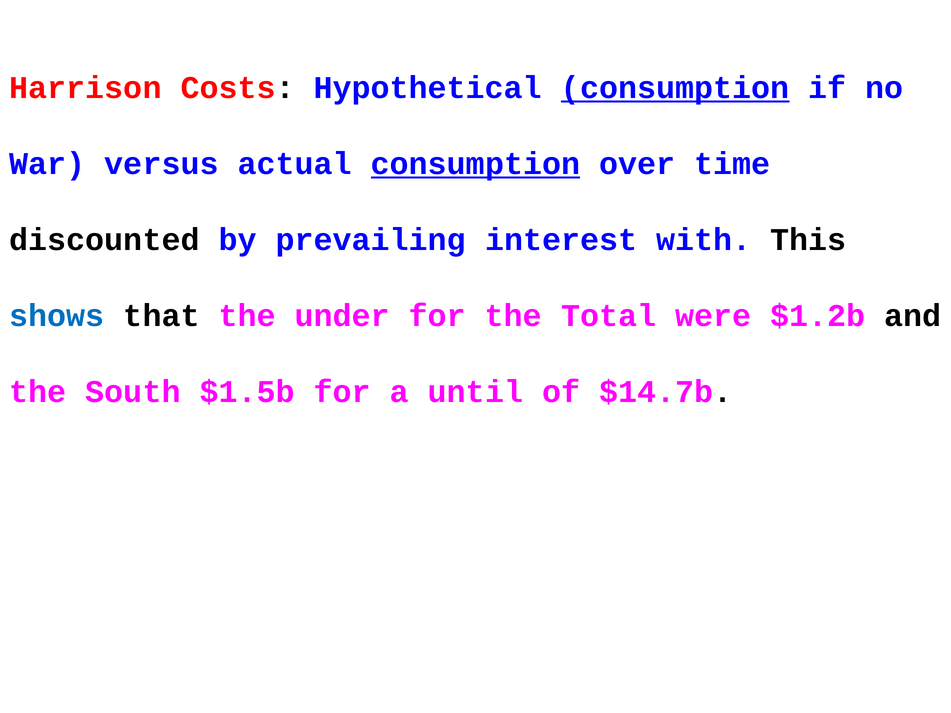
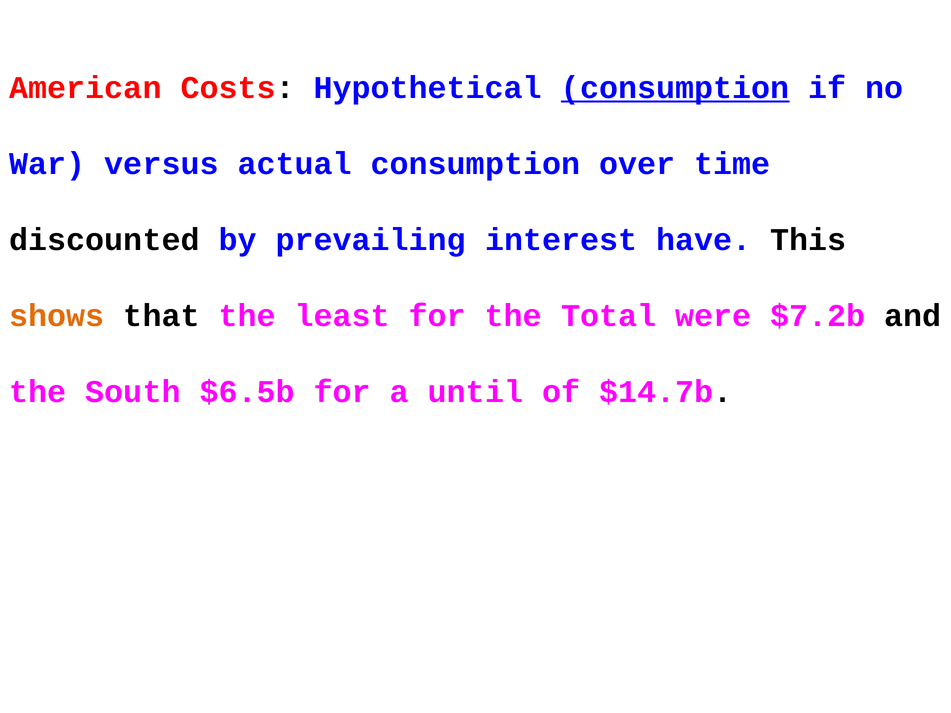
Harrison: Harrison -> American
consumption at (475, 164) underline: present -> none
with: with -> have
shows colour: blue -> orange
under: under -> least
$1.2b: $1.2b -> $7.2b
$1.5b: $1.5b -> $6.5b
